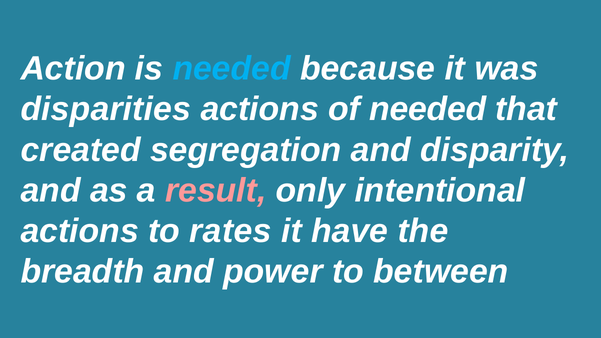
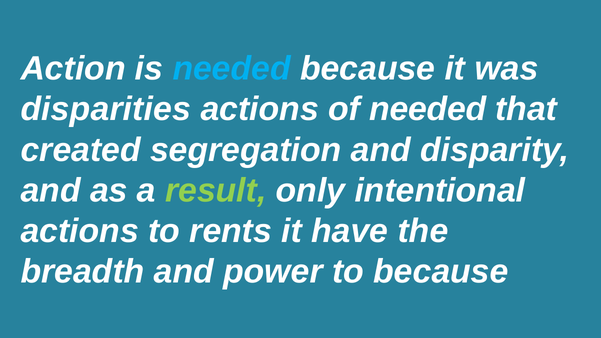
result colour: pink -> light green
rates: rates -> rents
to between: between -> because
